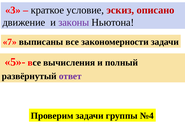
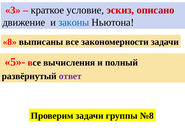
законы colour: purple -> blue
7: 7 -> 8
№4: №4 -> №8
